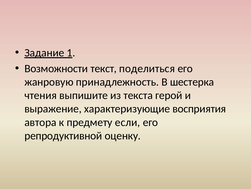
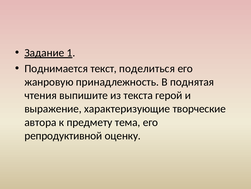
Возможности: Возможности -> Поднимается
шестерка: шестерка -> поднятая
восприятия: восприятия -> творческие
если: если -> тема
